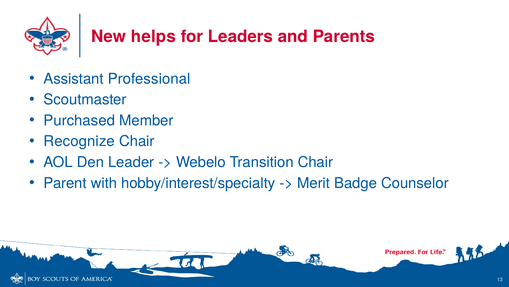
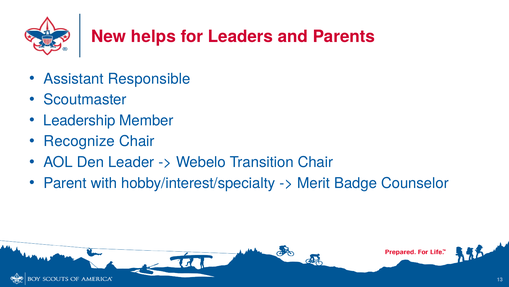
Professional: Professional -> Responsible
Purchased: Purchased -> Leadership
